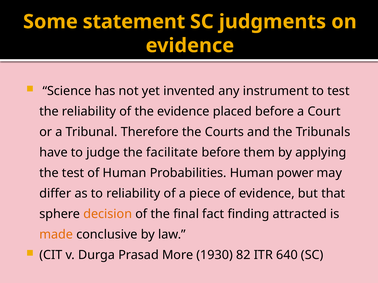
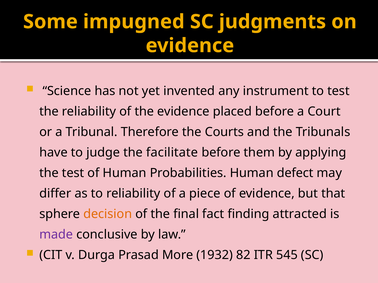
statement: statement -> impugned
power: power -> defect
made colour: orange -> purple
1930: 1930 -> 1932
640: 640 -> 545
